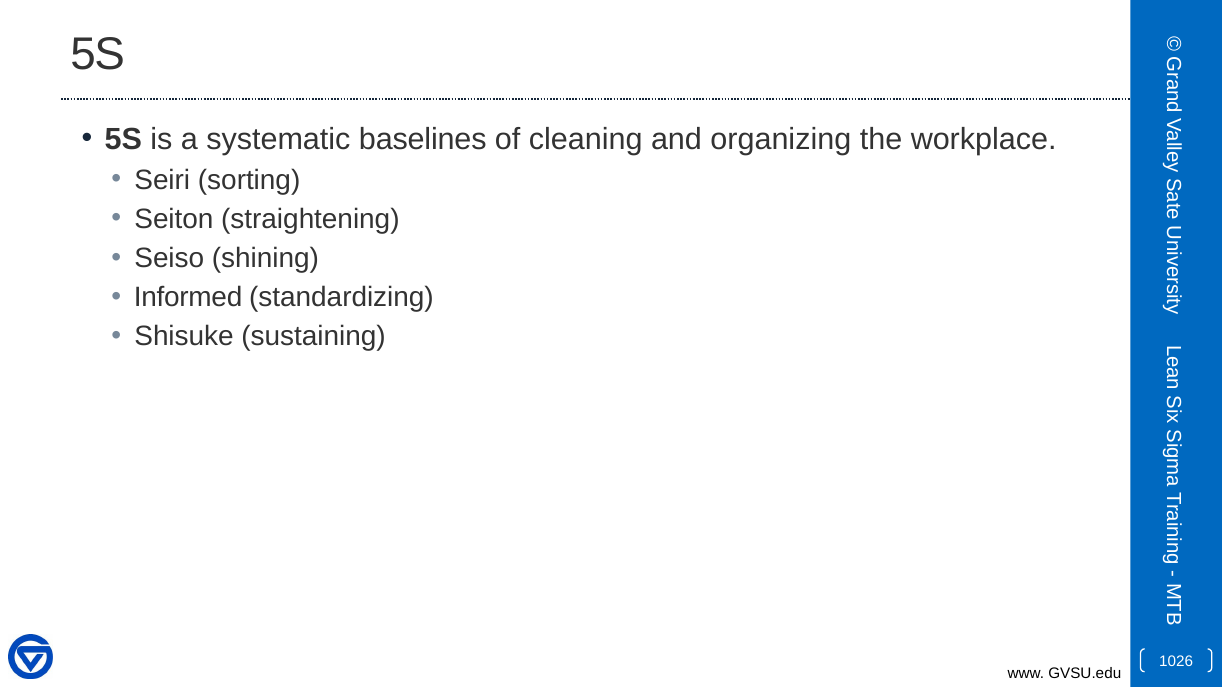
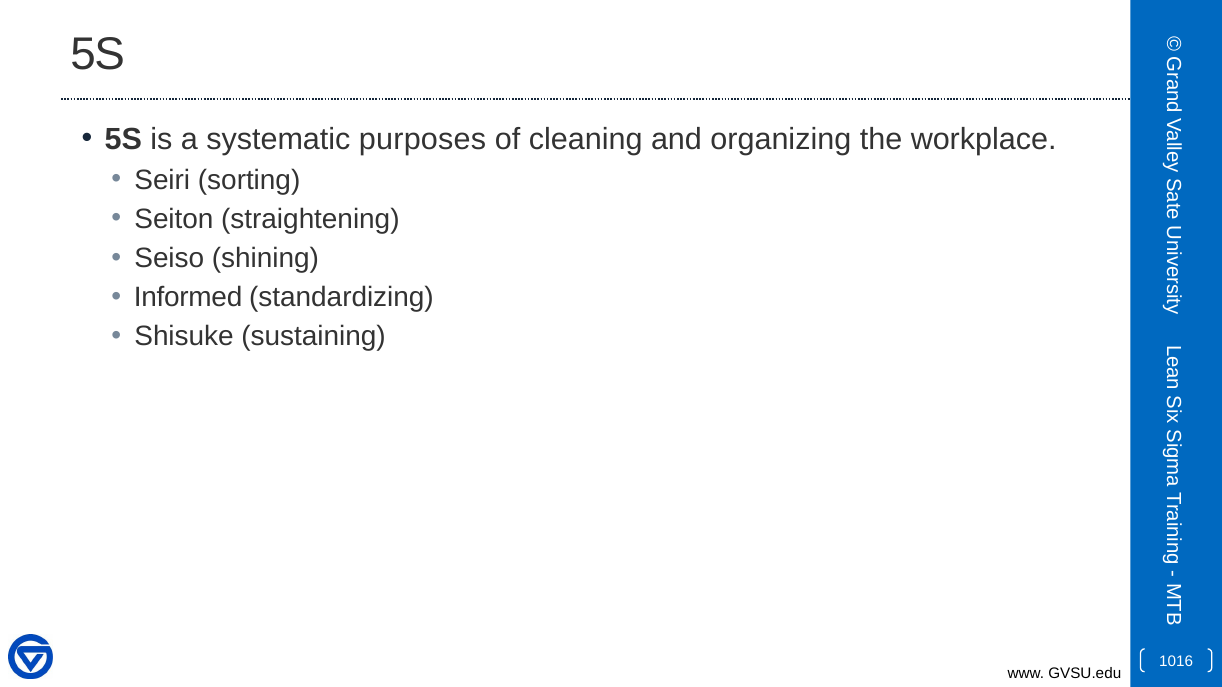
baselines: baselines -> purposes
1026: 1026 -> 1016
